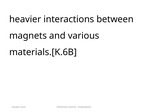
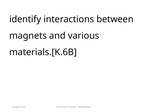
heavier: heavier -> identify
